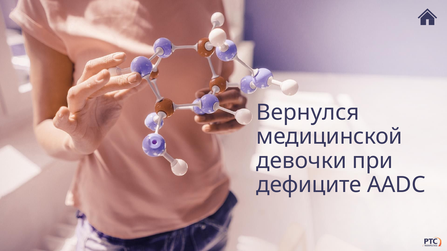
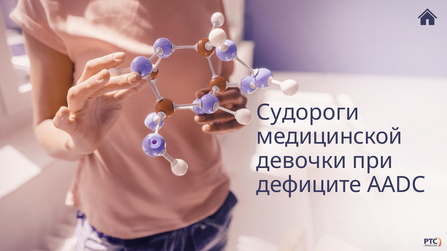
Вернулся: Вернулся -> Судороги
